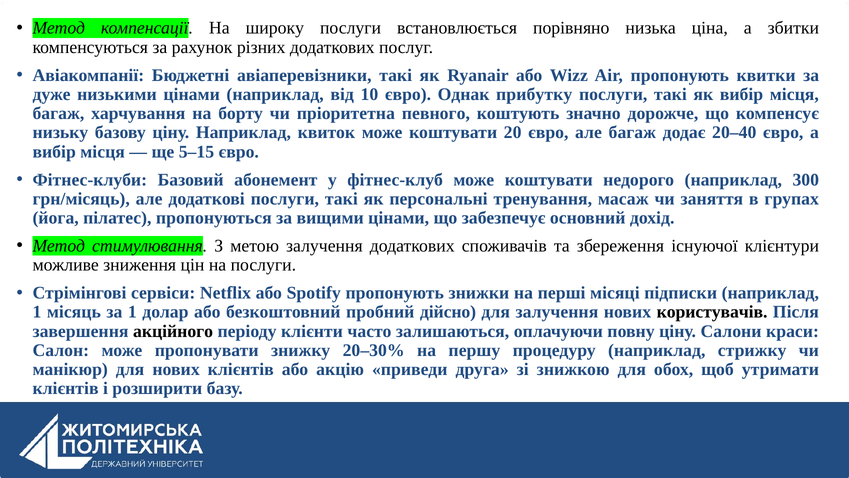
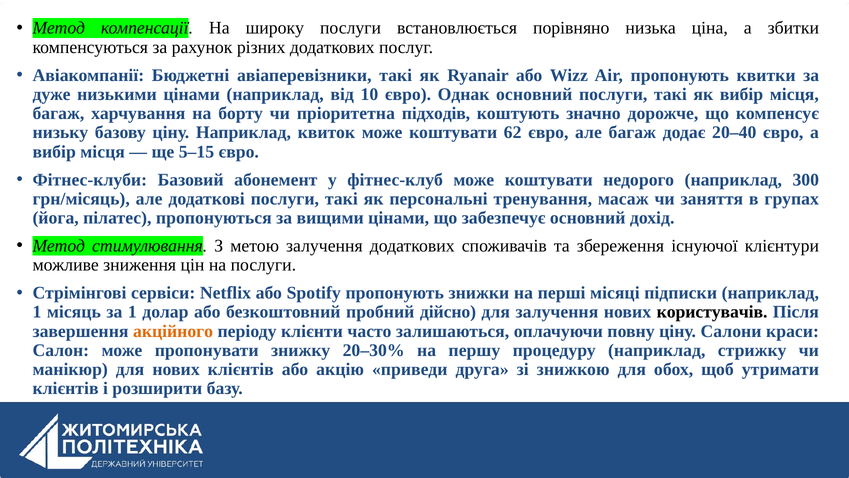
Однак прибутку: прибутку -> основний
певного: певного -> підходів
20: 20 -> 62
акційного colour: black -> orange
